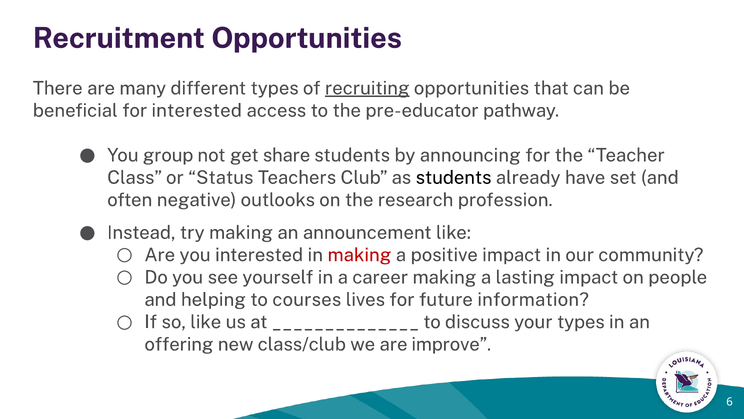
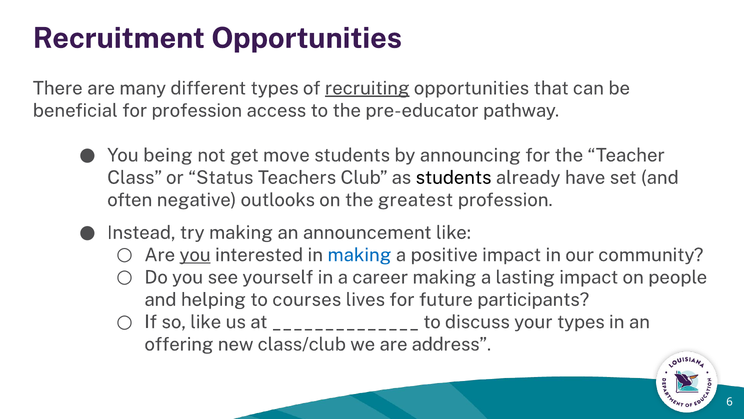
for interested: interested -> profession
group: group -> being
share: share -> move
research: research -> greatest
you at (195, 255) underline: none -> present
making at (359, 255) colour: red -> blue
information: information -> participants
improve: improve -> address
